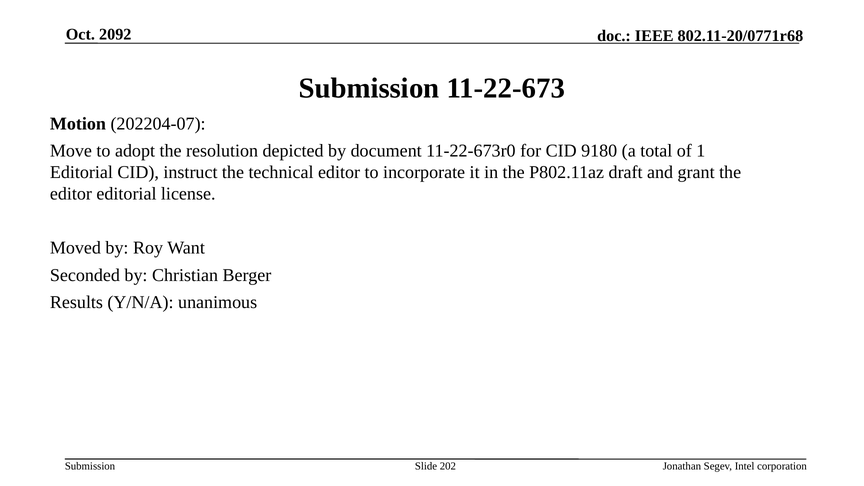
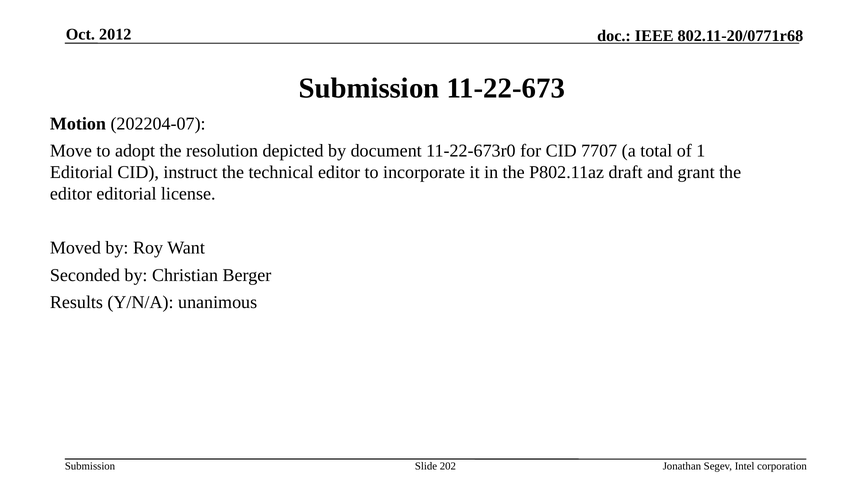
2092: 2092 -> 2012
9180: 9180 -> 7707
